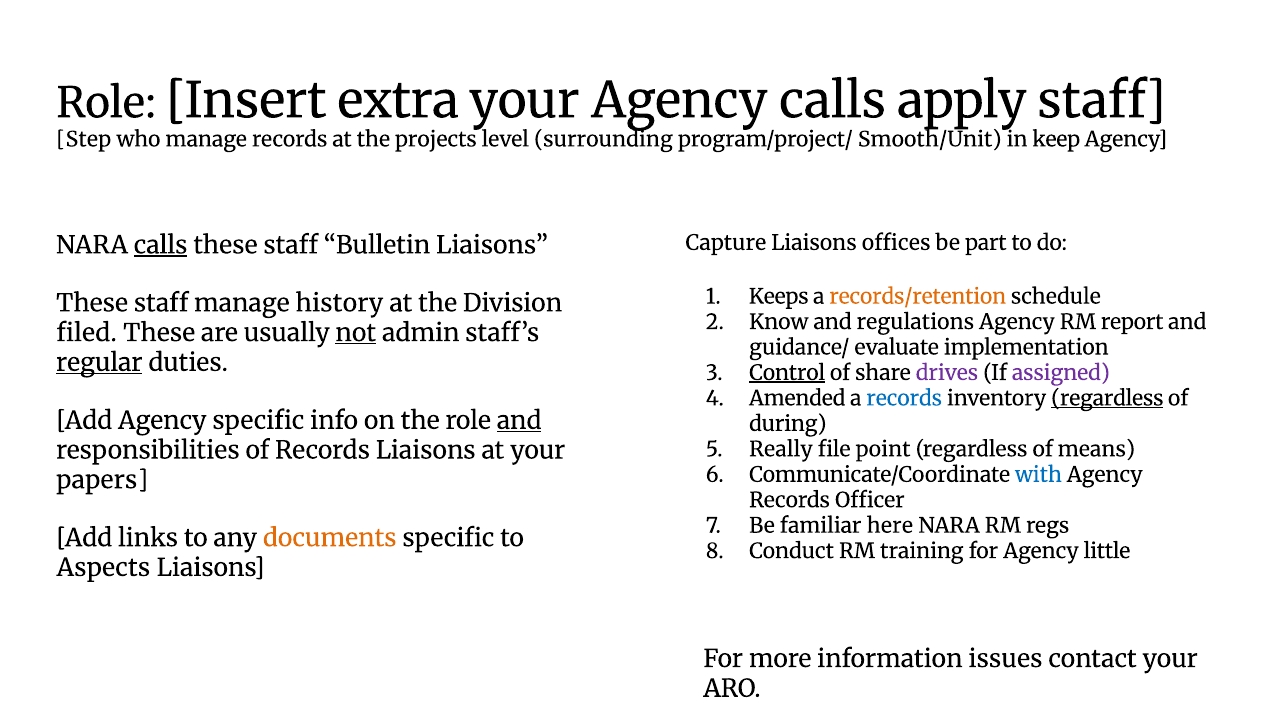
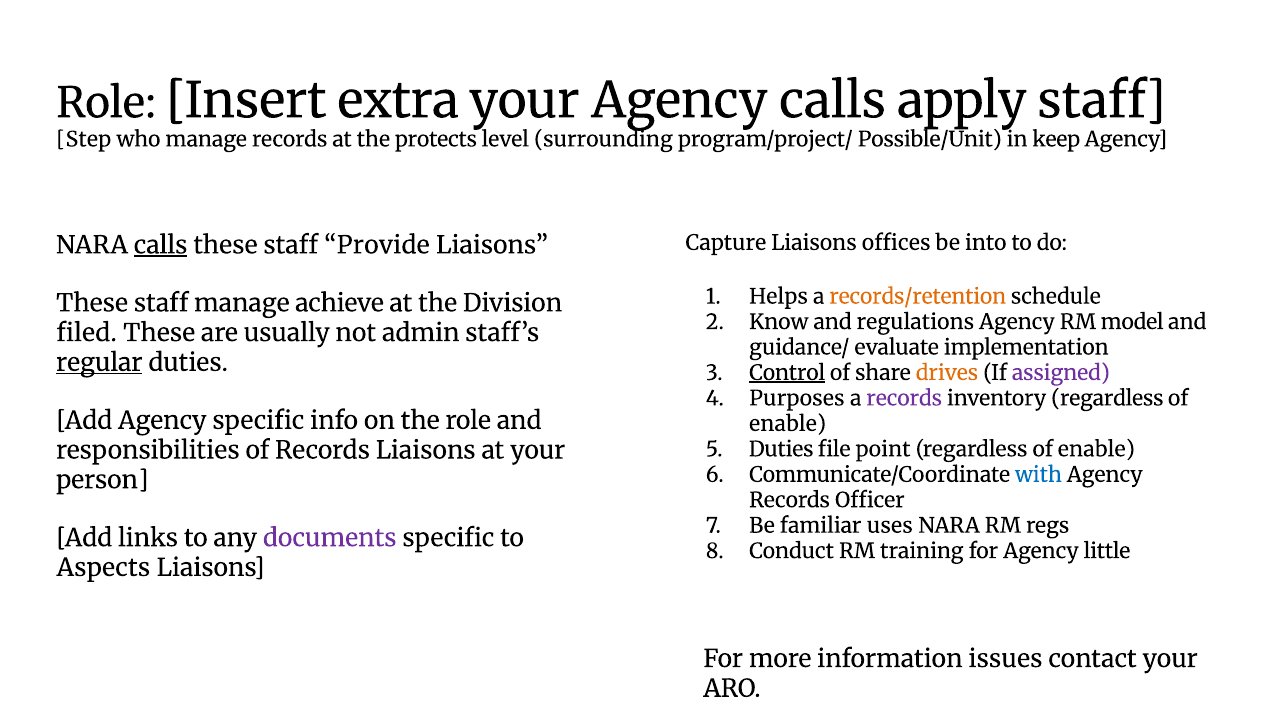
projects: projects -> protects
Smooth/Unit: Smooth/Unit -> Possible/Unit
part: part -> into
Bulletin: Bulletin -> Provide
Keeps: Keeps -> Helps
history: history -> achieve
report: report -> model
not underline: present -> none
drives colour: purple -> orange
Amended: Amended -> Purposes
records at (904, 399) colour: blue -> purple
regardless at (1107, 399) underline: present -> none
and at (519, 421) underline: present -> none
during at (788, 424): during -> enable
Really at (781, 449): Really -> Duties
means at (1096, 449): means -> enable
papers: papers -> person
here: here -> uses
documents colour: orange -> purple
